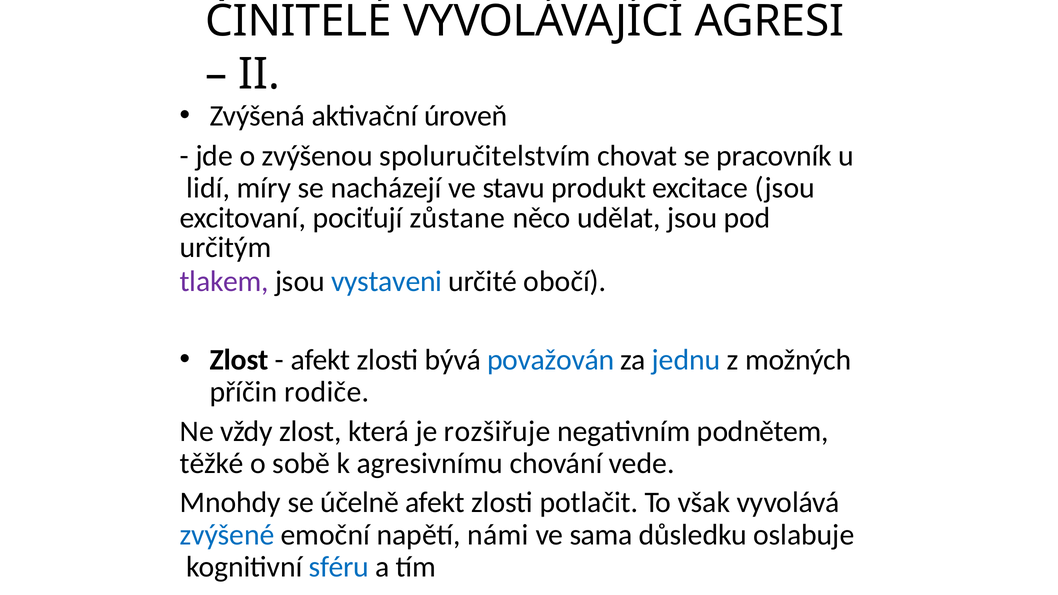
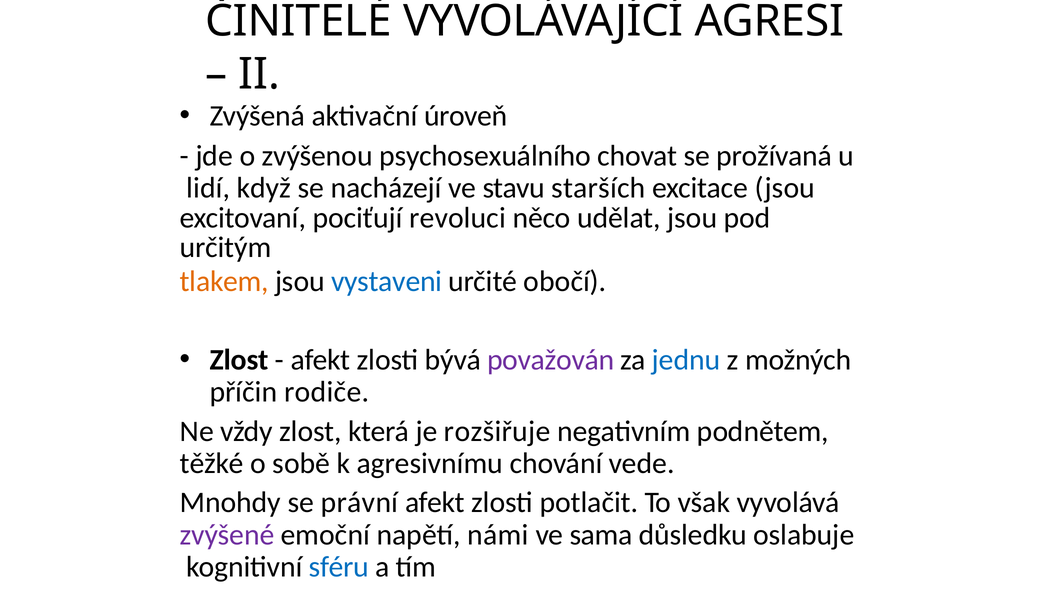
spoluručitelstvím: spoluručitelstvím -> psychosexuálního
pracovník: pracovník -> prožívaná
míry: míry -> když
produkt: produkt -> starších
zůstane: zůstane -> revoluci
tlakem colour: purple -> orange
považován colour: blue -> purple
účelně: účelně -> právní
zvýšené colour: blue -> purple
